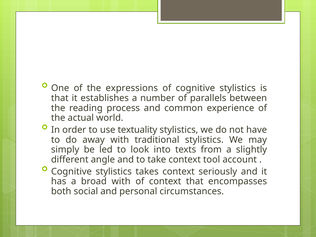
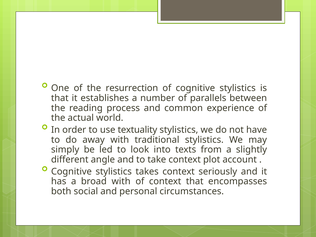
expressions: expressions -> resurrection
tool: tool -> plot
